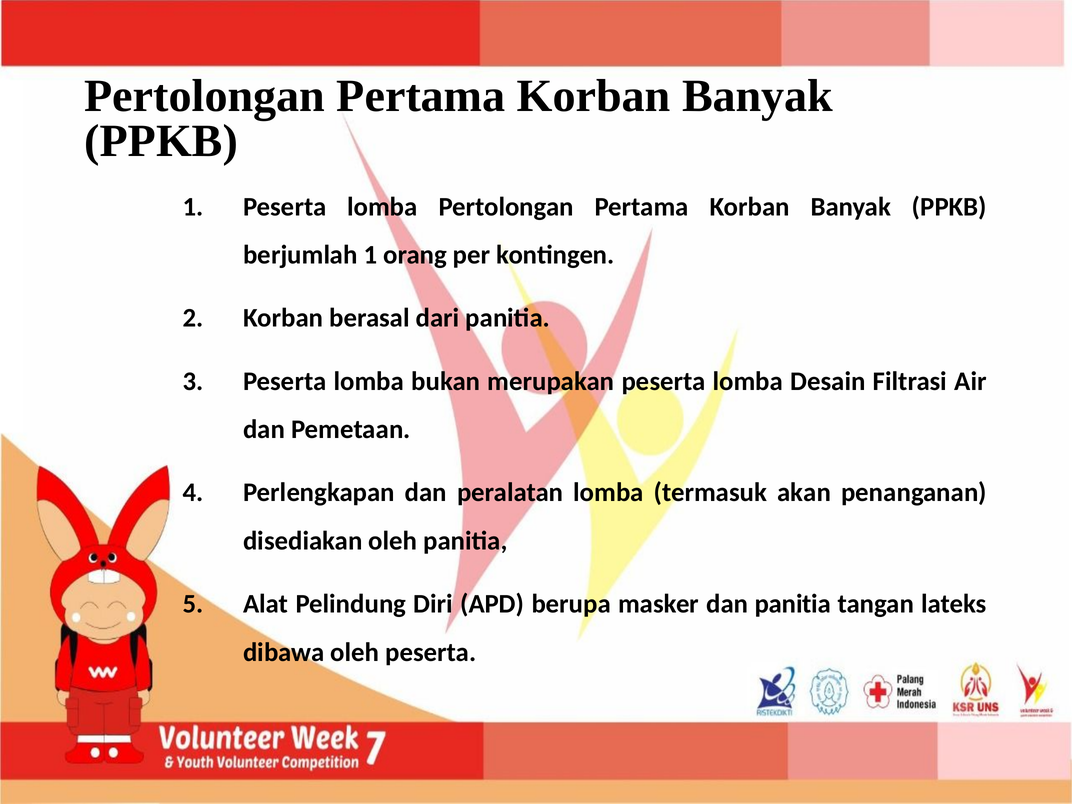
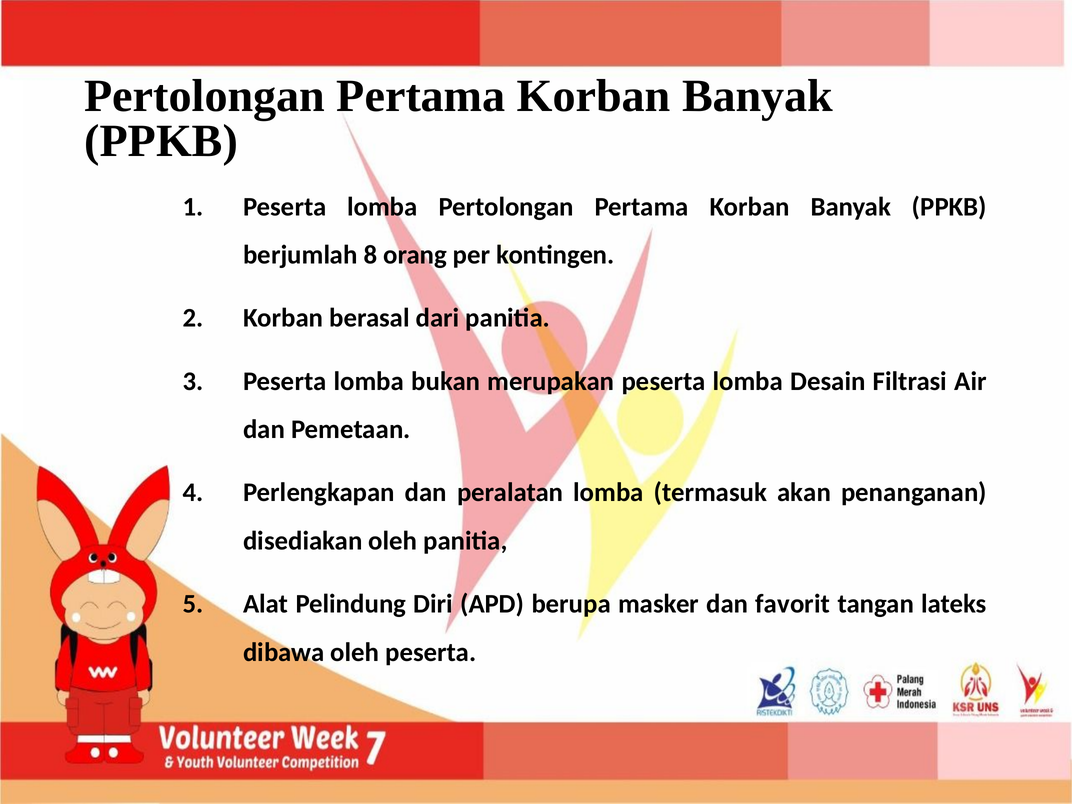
berjumlah 1: 1 -> 8
dan panitia: panitia -> favorit
